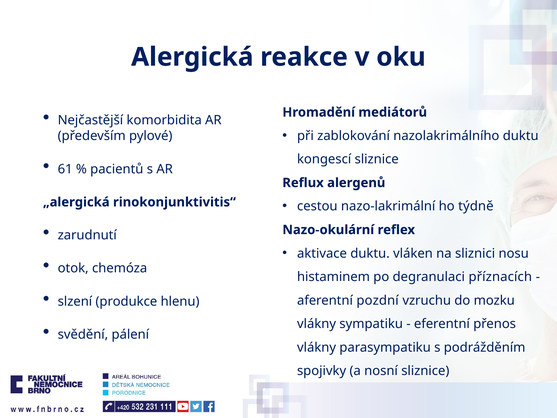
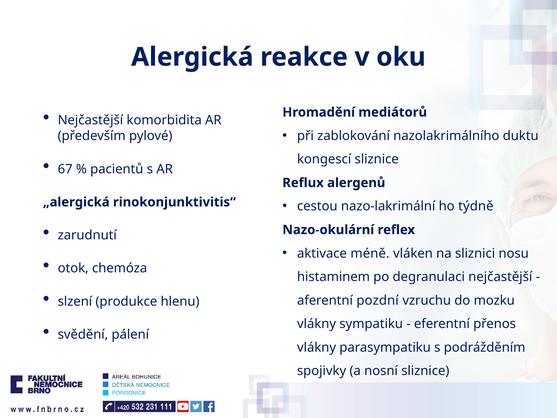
61: 61 -> 67
aktivace duktu: duktu -> méně
degranulaci příznacích: příznacích -> nejčastější
